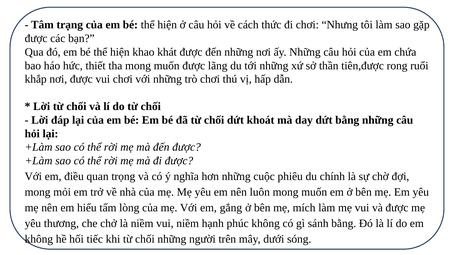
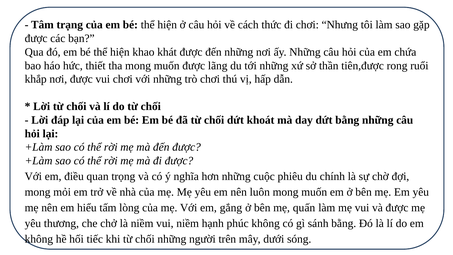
mích: mích -> quấn
